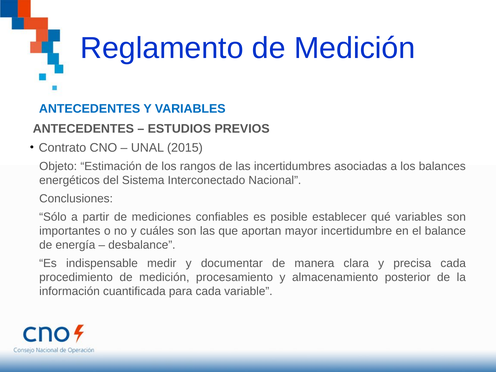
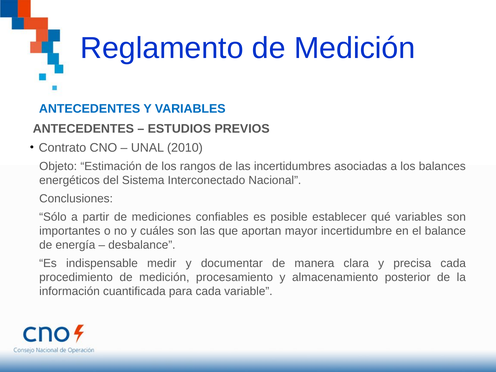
2015: 2015 -> 2010
